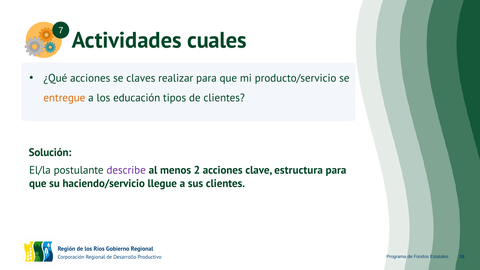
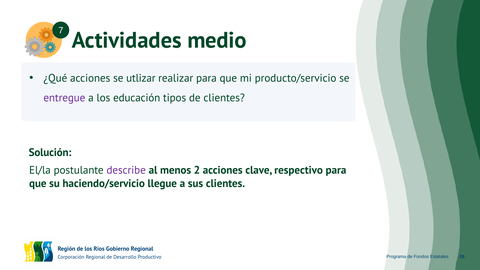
cuales: cuales -> medio
claves: claves -> utlizar
entregue colour: orange -> purple
estructura: estructura -> respectivo
